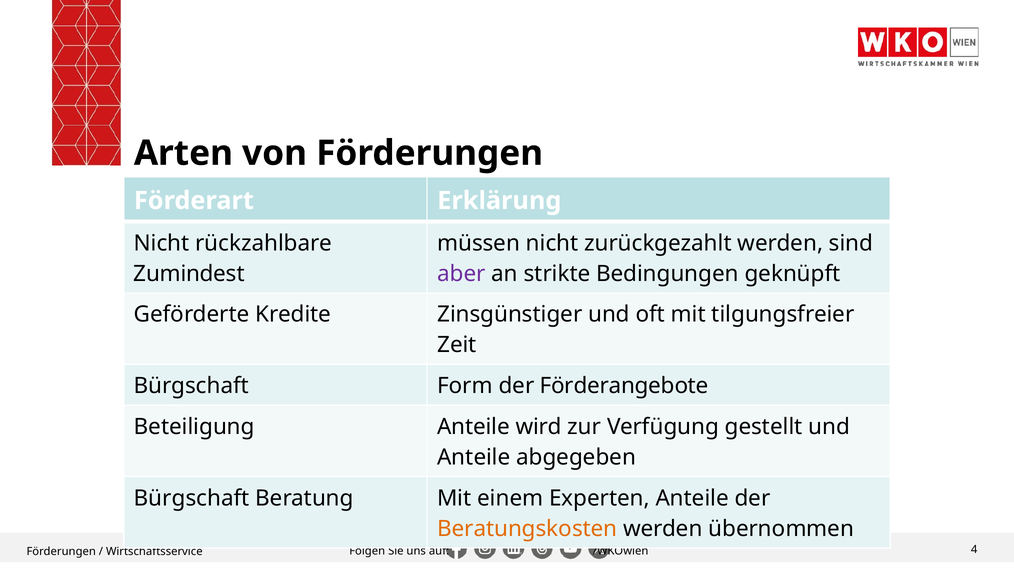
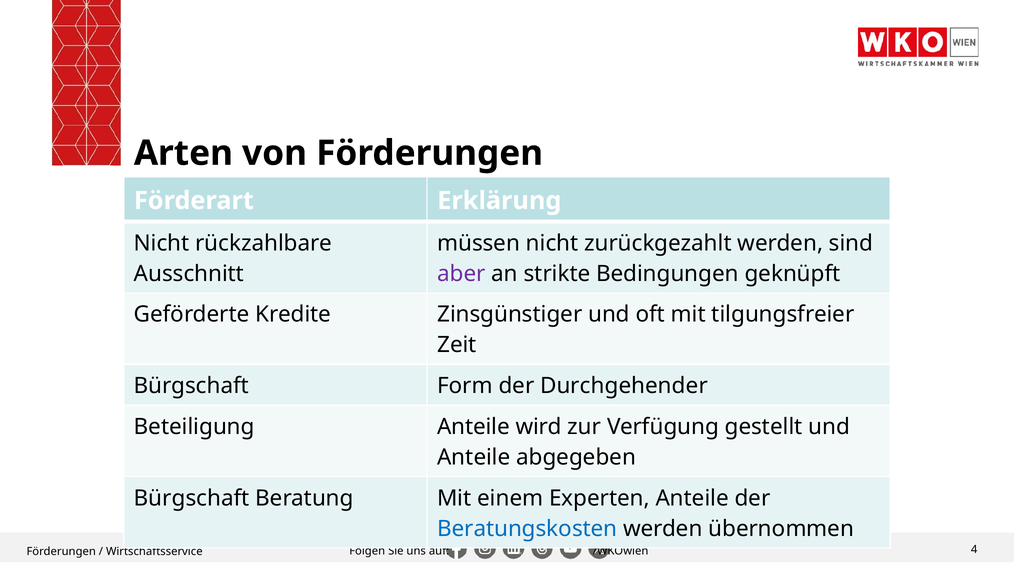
Zumindest: Zumindest -> Ausschnitt
Förderangebote: Förderangebote -> Durchgehender
Beratungskosten colour: orange -> blue
